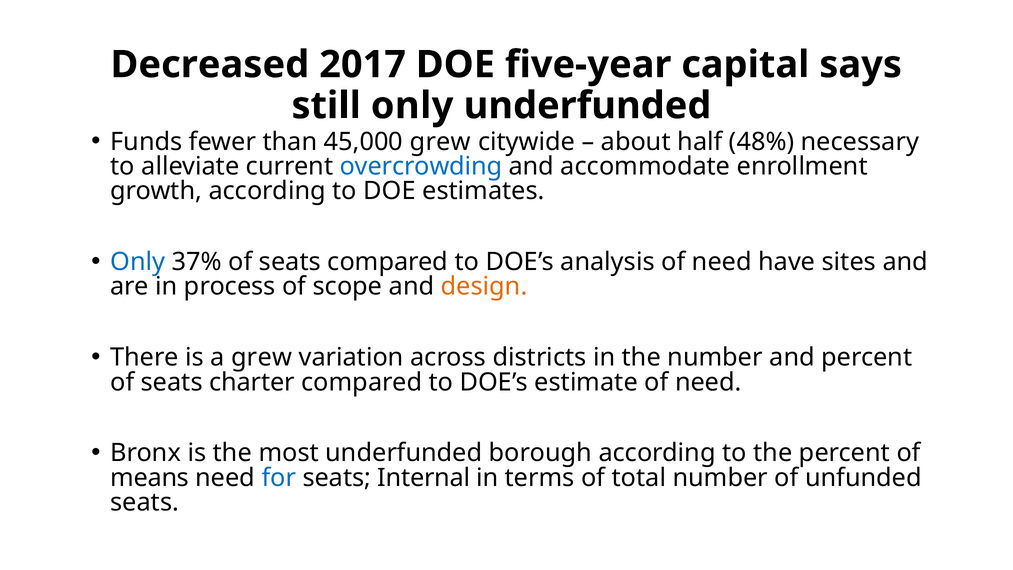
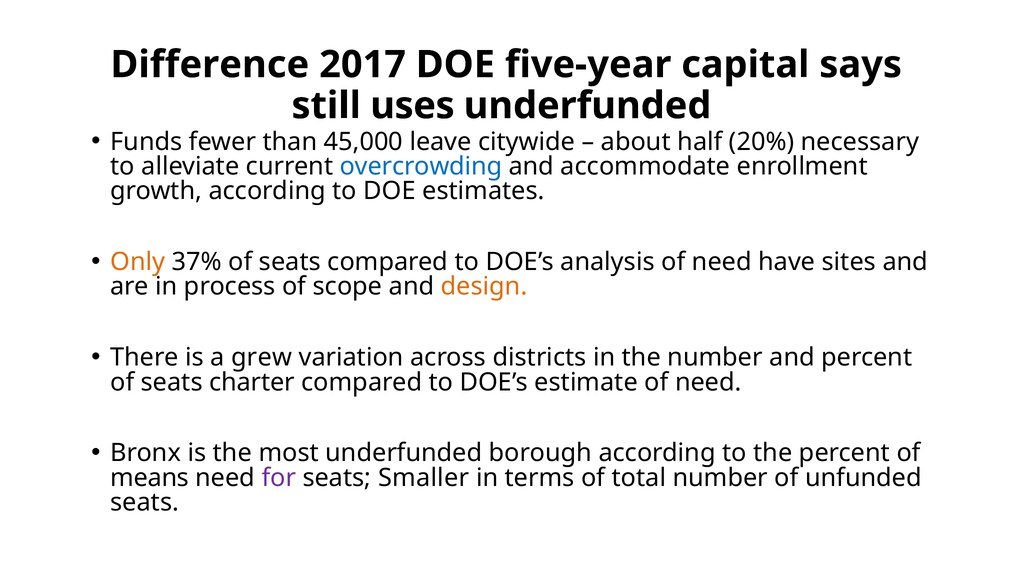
Decreased: Decreased -> Difference
still only: only -> uses
45,000 grew: grew -> leave
48%: 48% -> 20%
Only at (138, 262) colour: blue -> orange
for colour: blue -> purple
Internal: Internal -> Smaller
